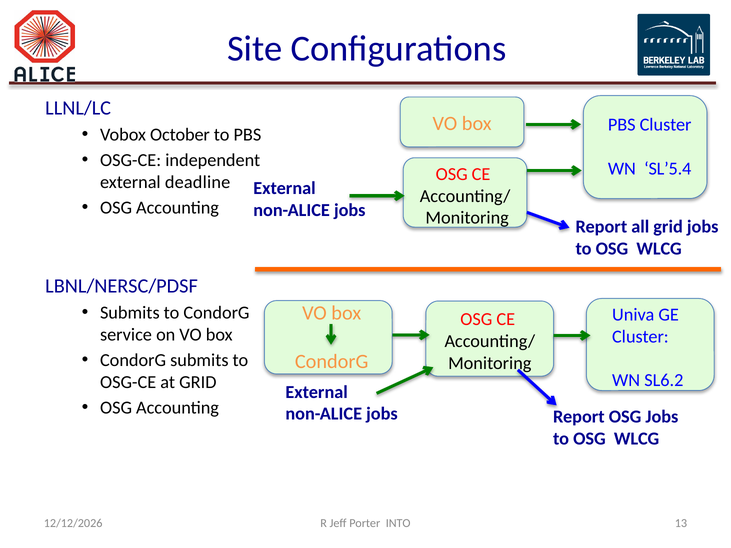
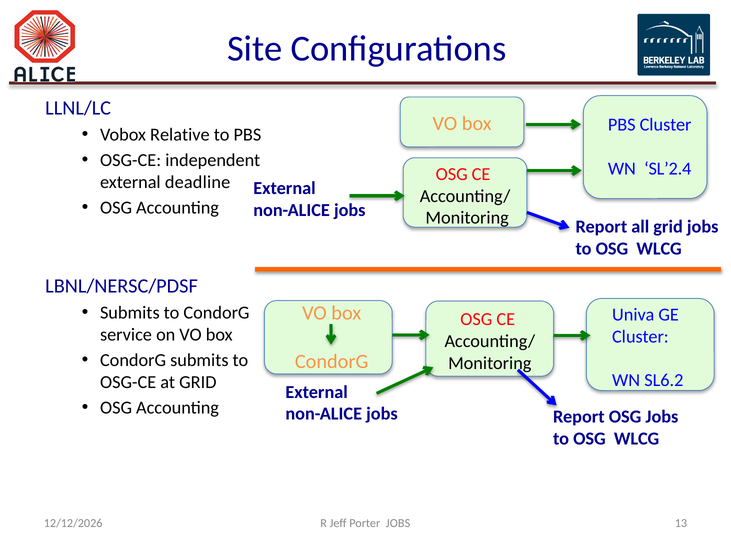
October: October -> Relative
SL’5.4: SL’5.4 -> SL’2.4
Porter INTO: INTO -> JOBS
